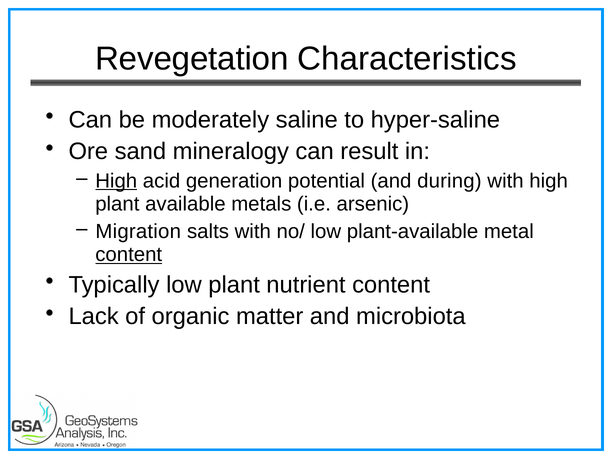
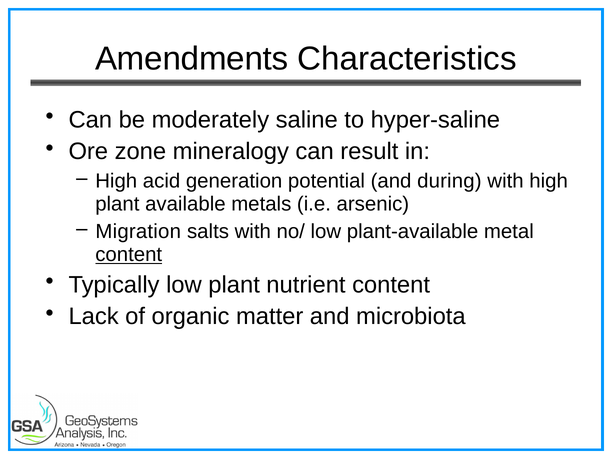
Revegetation: Revegetation -> Amendments
sand: sand -> zone
High at (116, 181) underline: present -> none
